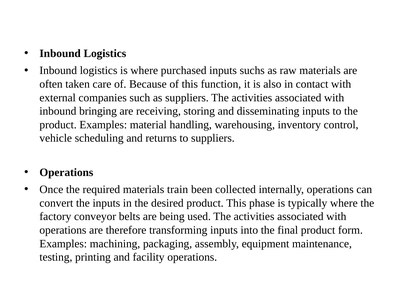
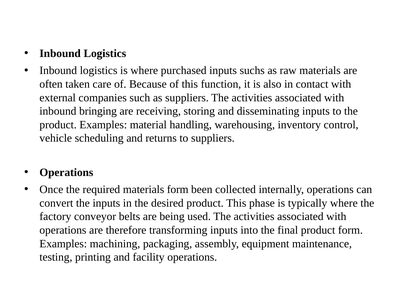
materials train: train -> form
